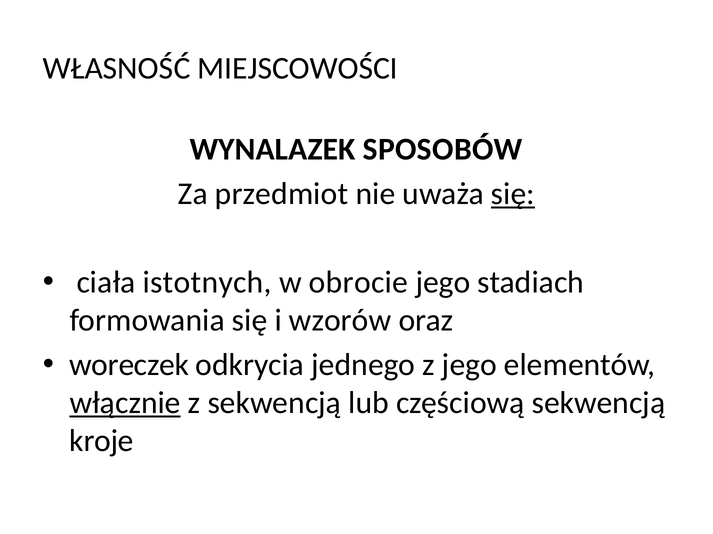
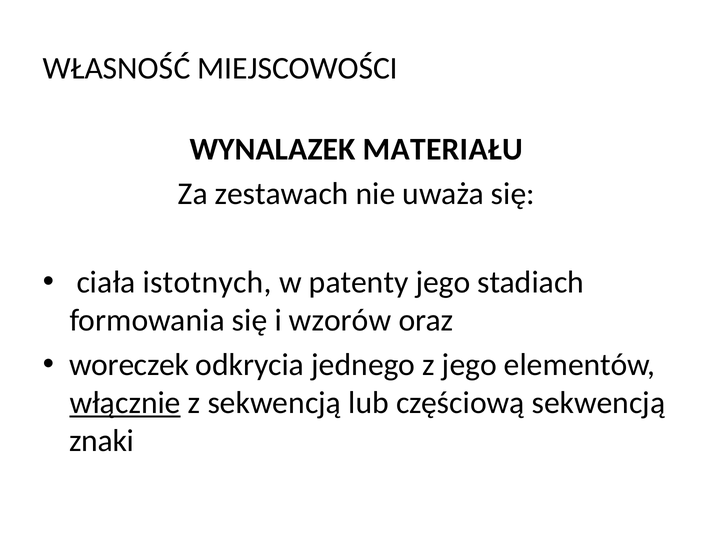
SPOSOBÓW: SPOSOBÓW -> MATERIAŁU
przedmiot: przedmiot -> zestawach
się at (513, 194) underline: present -> none
obrocie: obrocie -> patenty
kroje: kroje -> znaki
